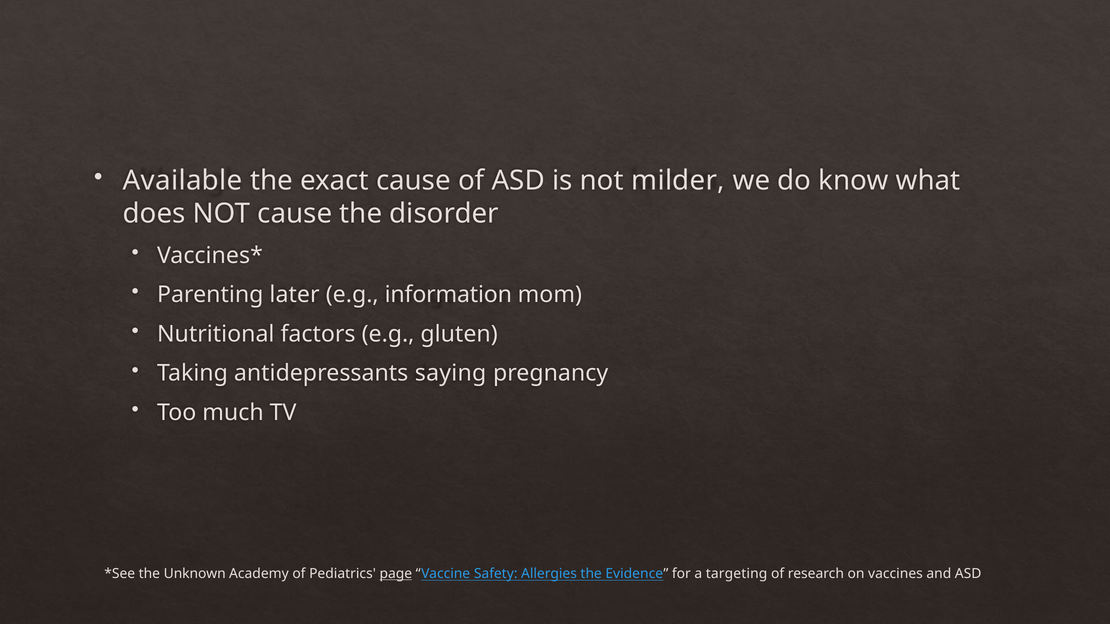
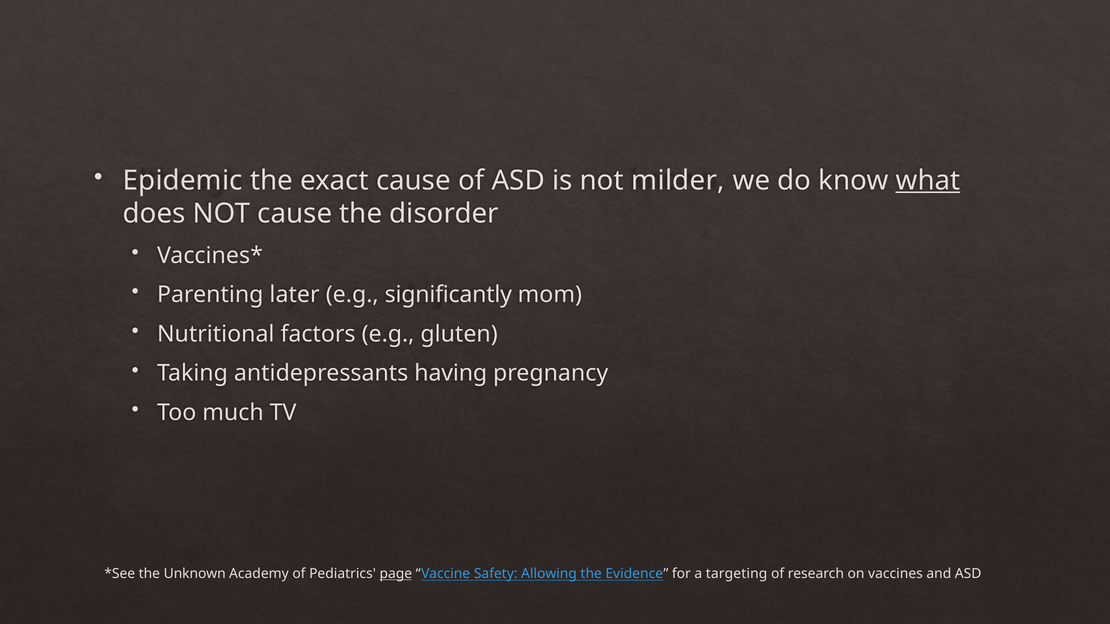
Available: Available -> Epidemic
what underline: none -> present
information: information -> significantly
saying: saying -> having
Allergies: Allergies -> Allowing
